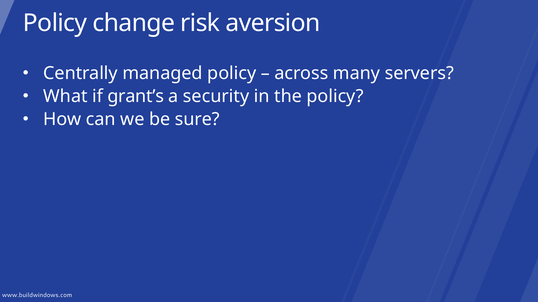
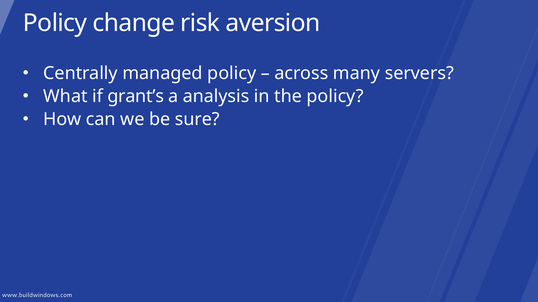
security: security -> analysis
